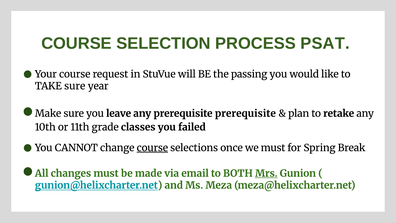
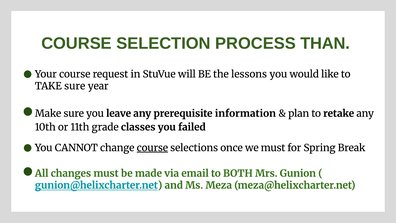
PSAT: PSAT -> THAN
passing: passing -> lessons
prerequisite prerequisite: prerequisite -> information
Mrs underline: present -> none
